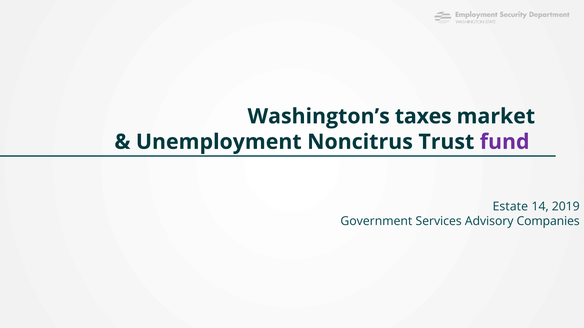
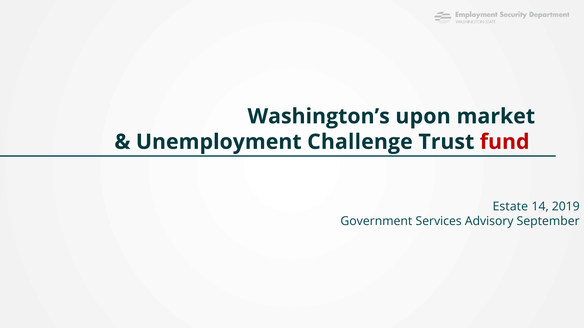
taxes: taxes -> upon
Noncitrus: Noncitrus -> Challenge
fund colour: purple -> red
Companies: Companies -> September
